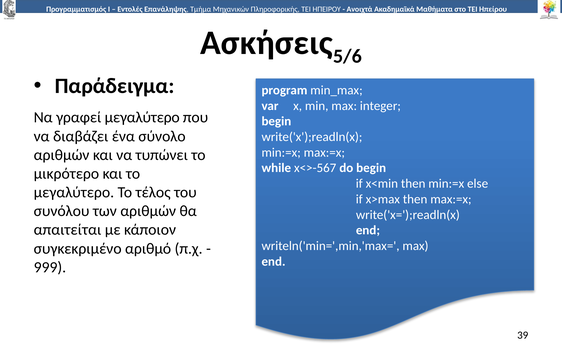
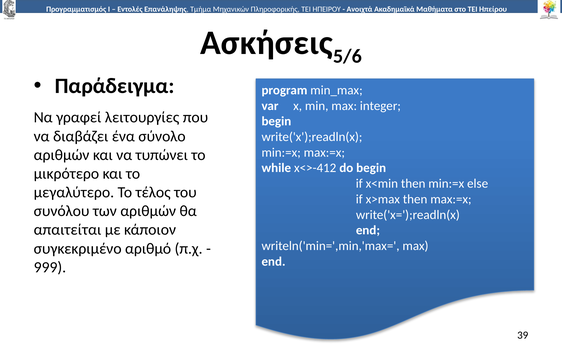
γραφεί μεγαλύτερο: μεγαλύτερο -> λειτουργίες
x<>-567: x<>-567 -> x<>-412
